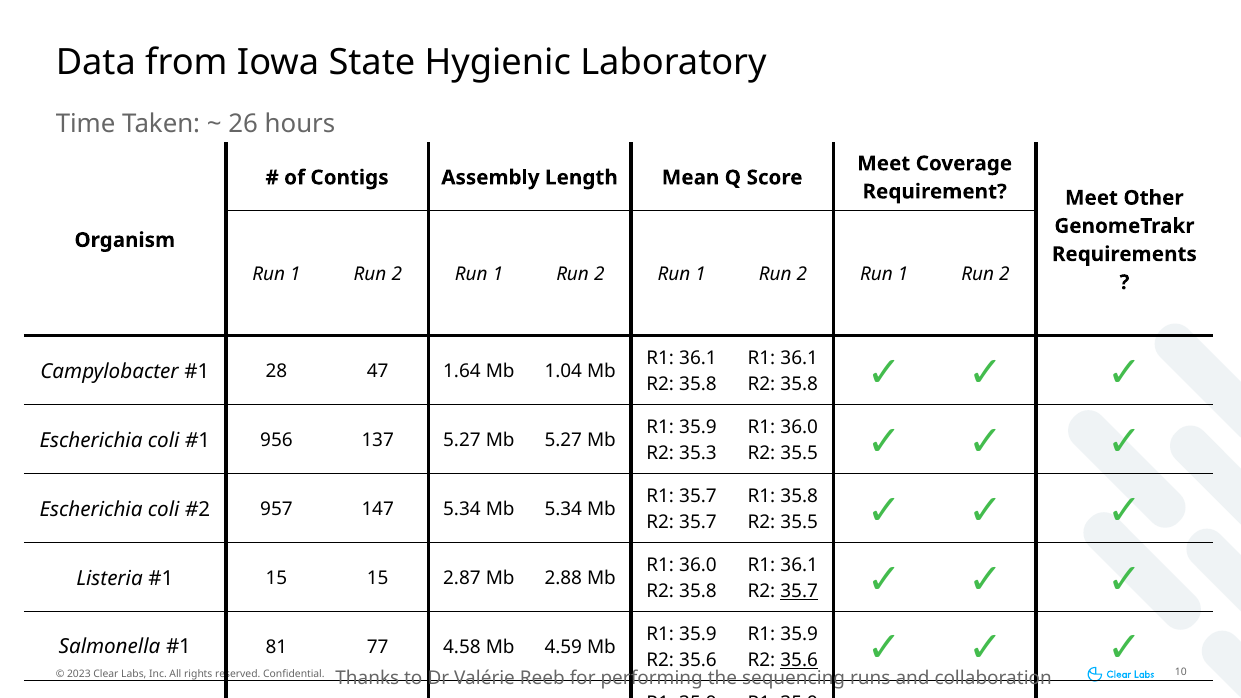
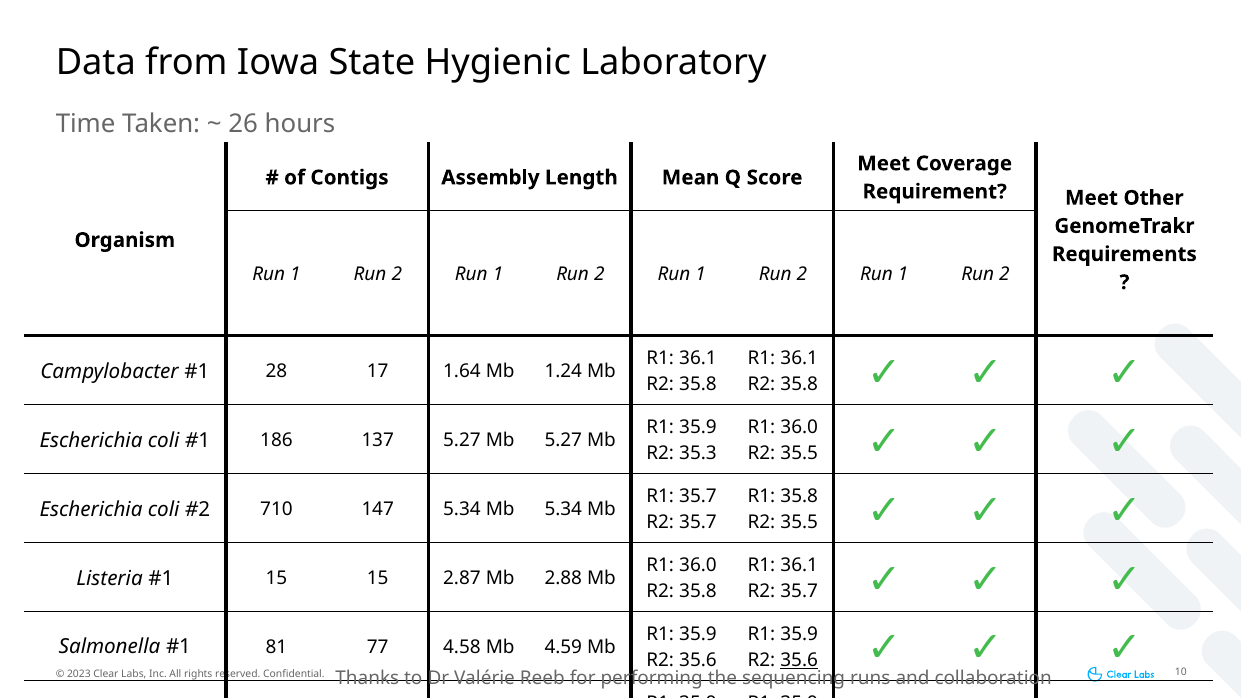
47: 47 -> 17
1.04: 1.04 -> 1.24
956: 956 -> 186
957: 957 -> 710
35.7 at (799, 591) underline: present -> none
